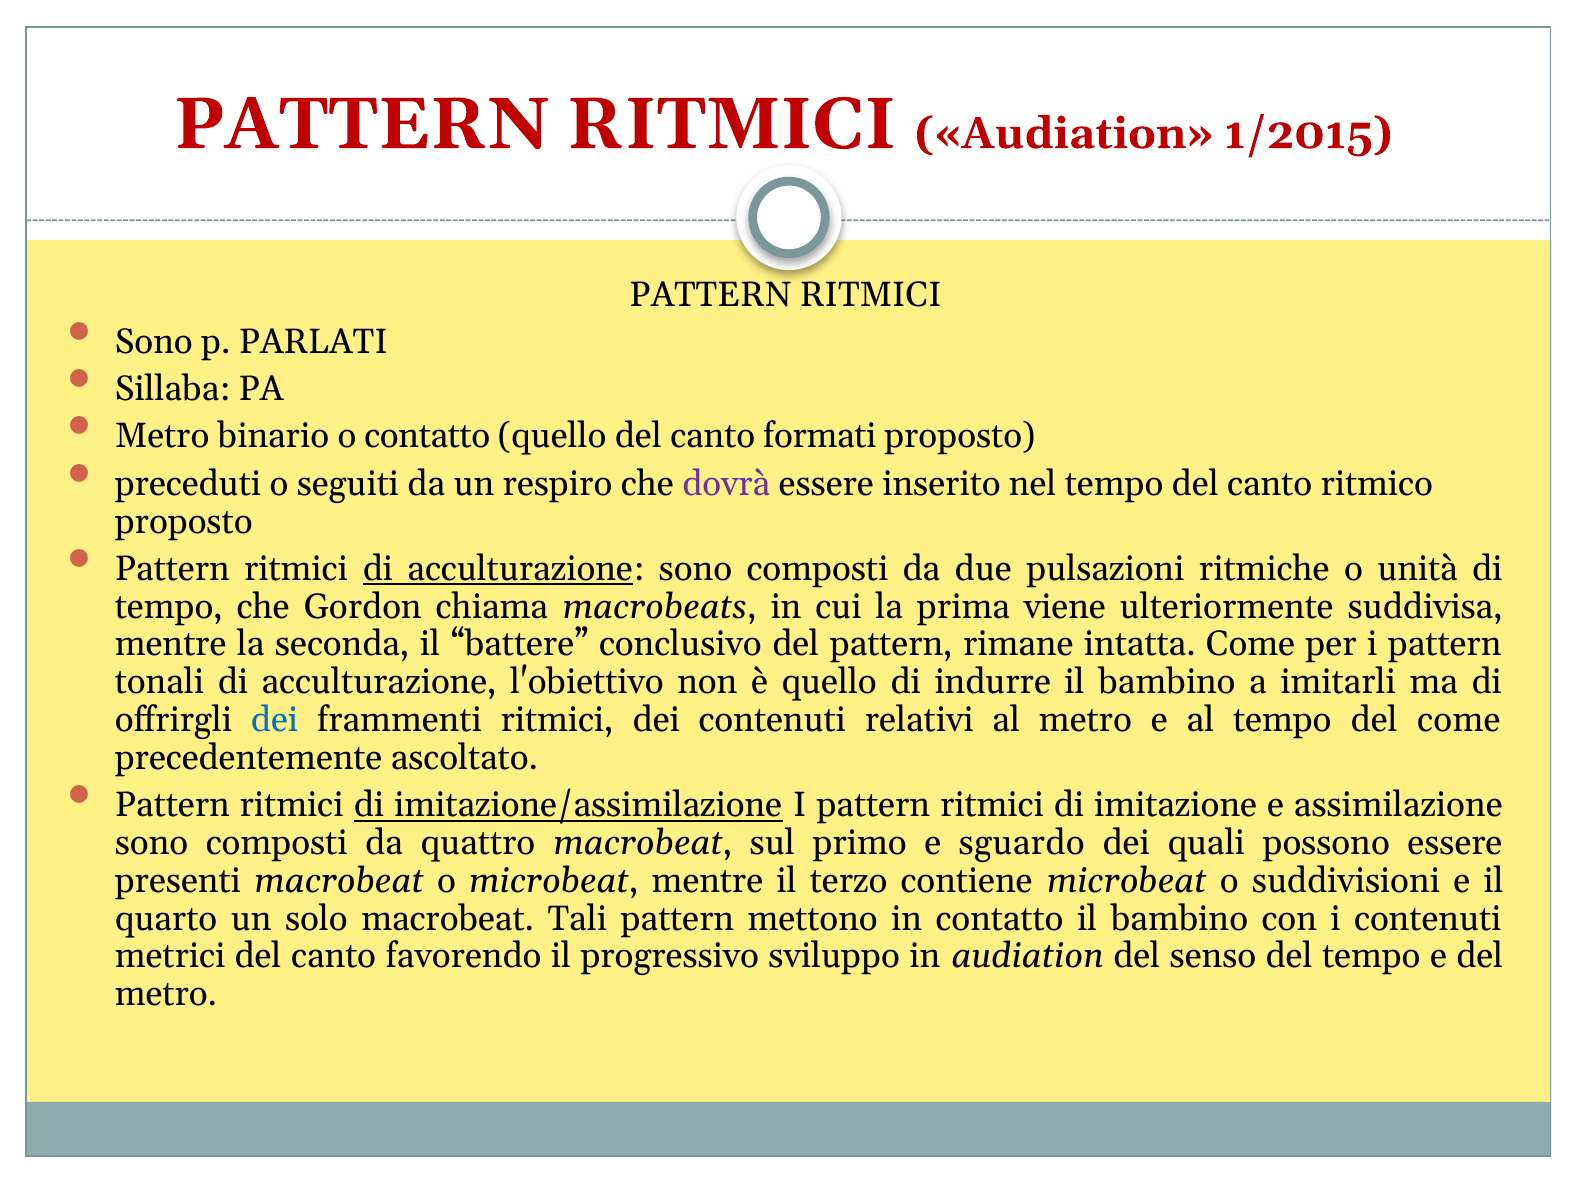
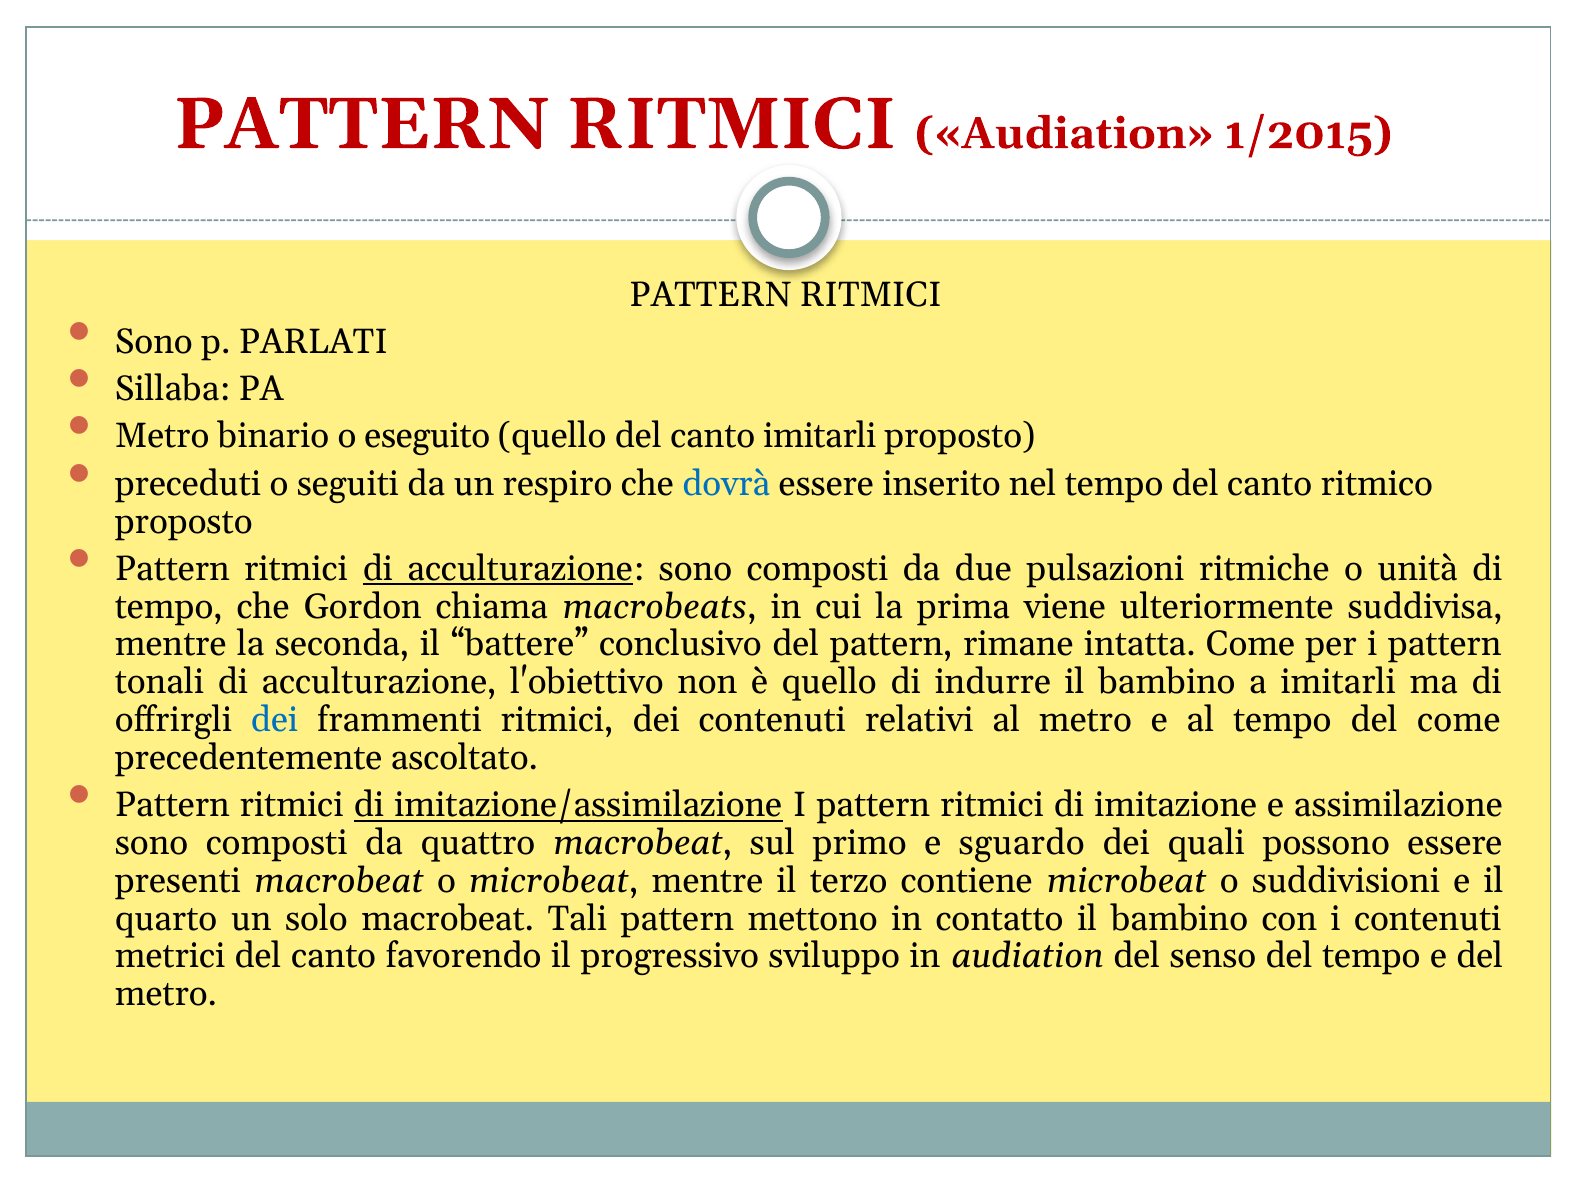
o contatto: contatto -> eseguito
canto formati: formati -> imitarli
dovrà colour: purple -> blue
